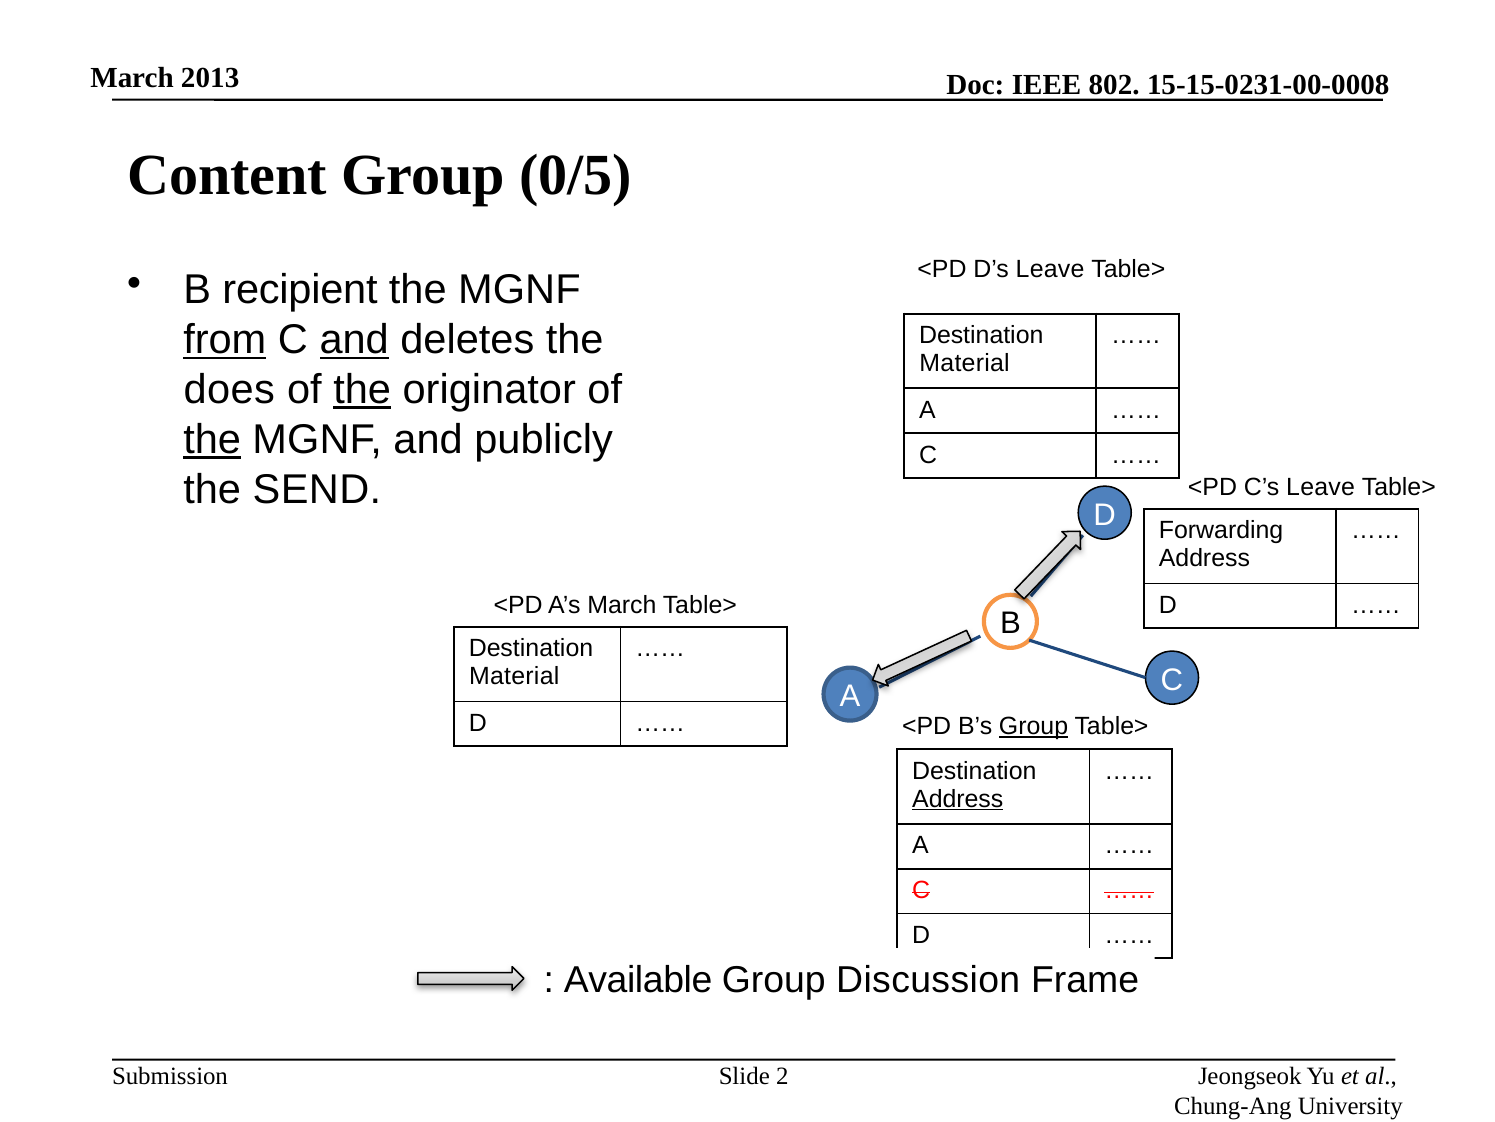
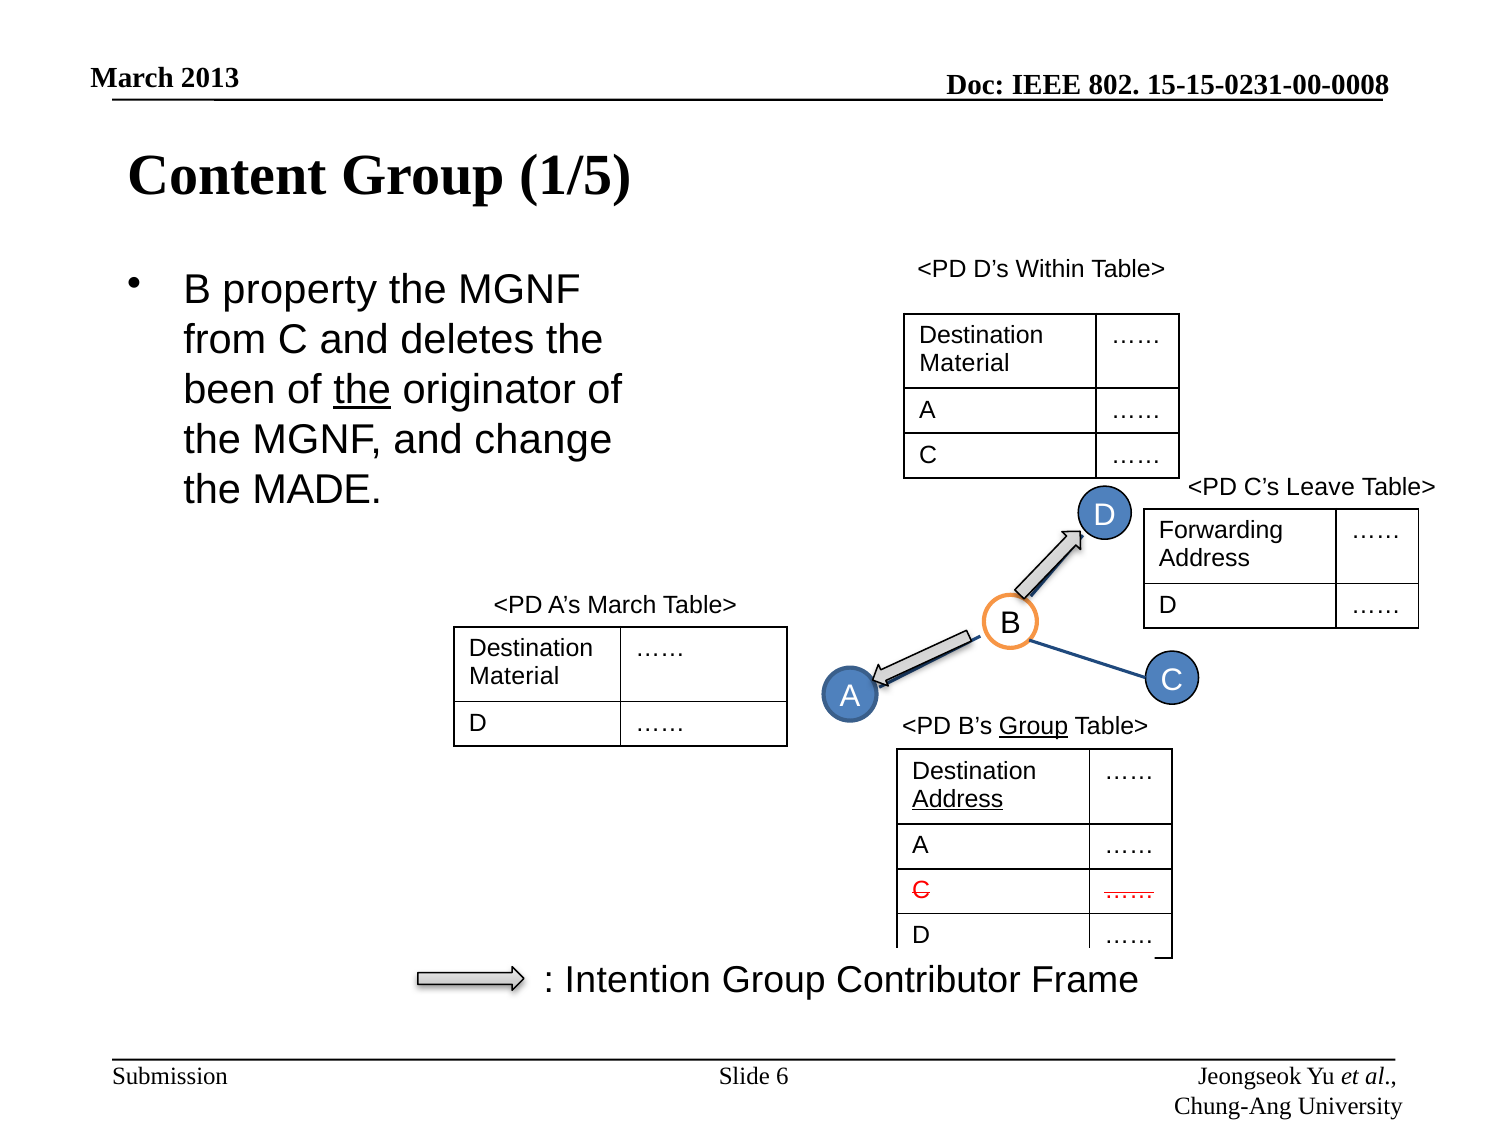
0/5: 0/5 -> 1/5
D’s Leave: Leave -> Within
recipient: recipient -> property
from underline: present -> none
and at (354, 340) underline: present -> none
does: does -> been
the at (212, 439) underline: present -> none
publicly: publicly -> change
SEND: SEND -> MADE
Available: Available -> Intention
Discussion: Discussion -> Contributor
2: 2 -> 6
